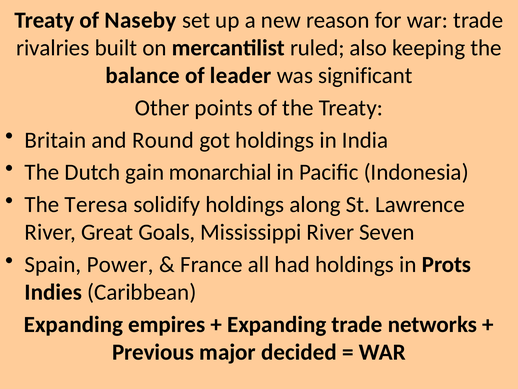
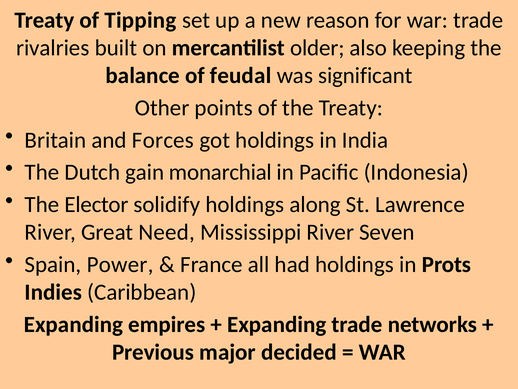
Naseby: Naseby -> Tipping
ruled: ruled -> older
leader: leader -> feudal
Round: Round -> Forces
Teresa: Teresa -> Elector
Goals: Goals -> Need
